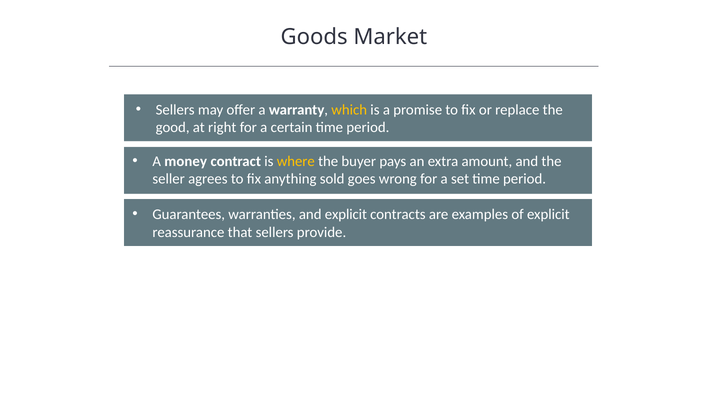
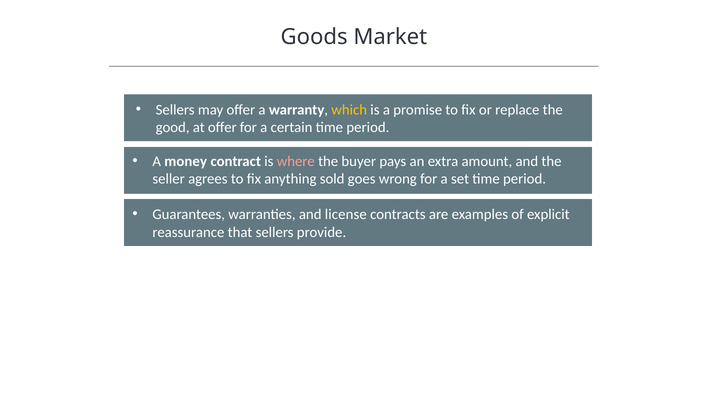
at right: right -> offer
where colour: yellow -> pink
and explicit: explicit -> license
